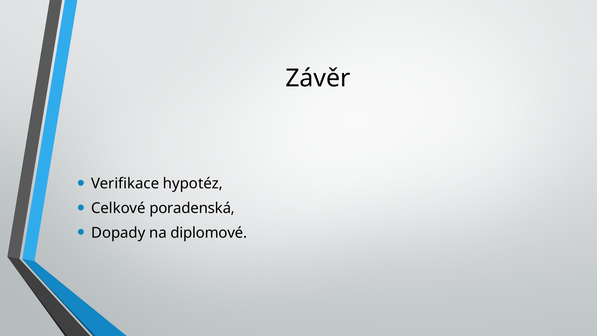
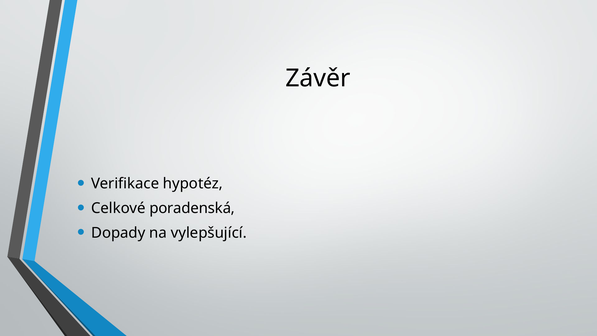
diplomové: diplomové -> vylepšující
